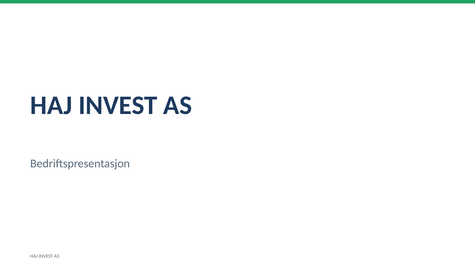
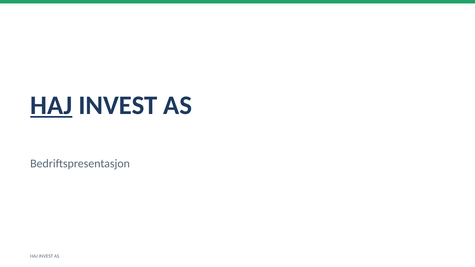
HAJ at (51, 105) underline: none -> present
